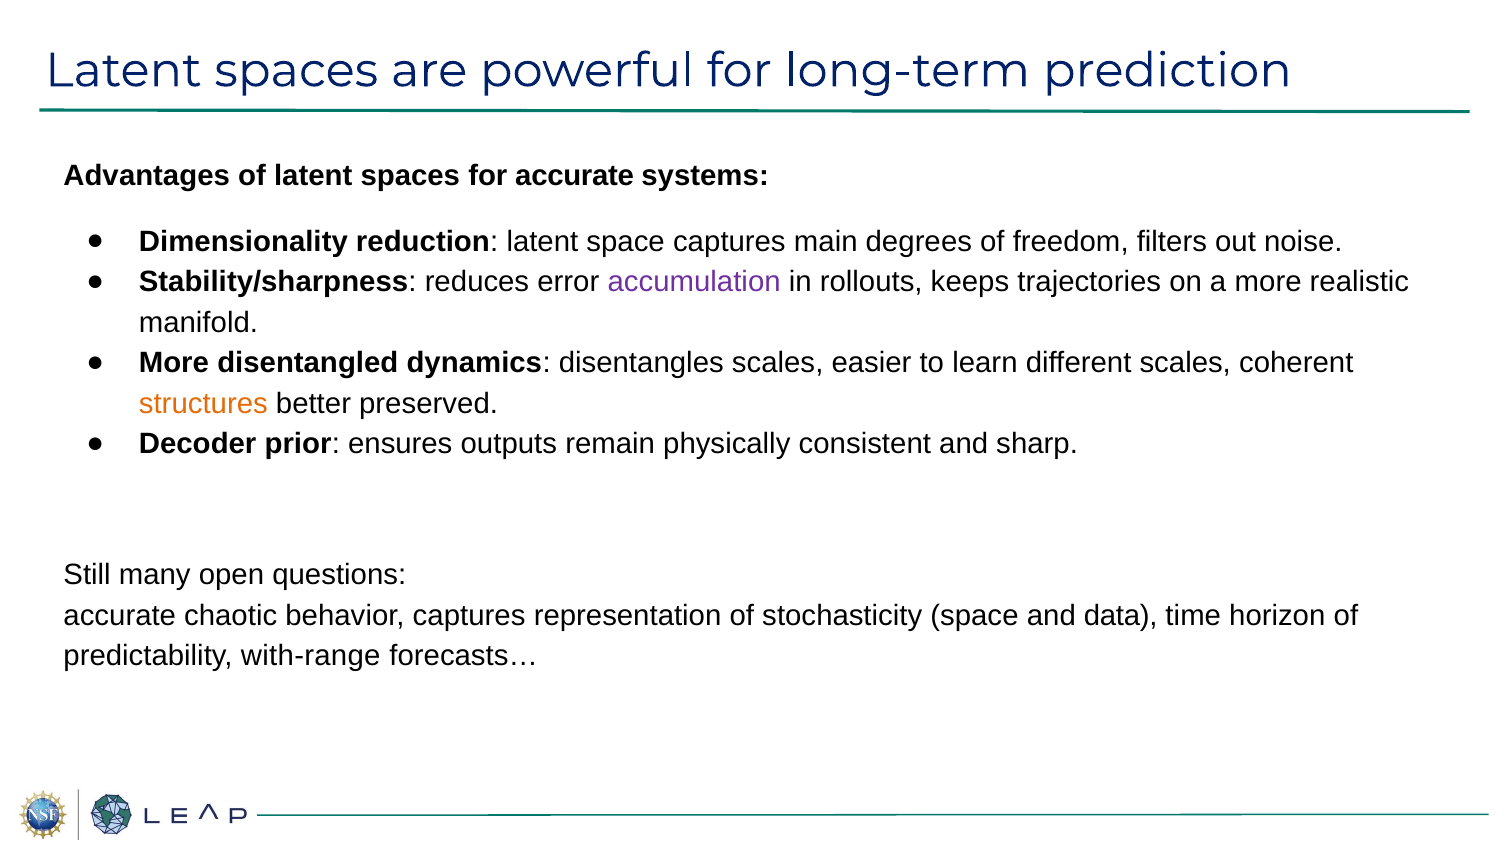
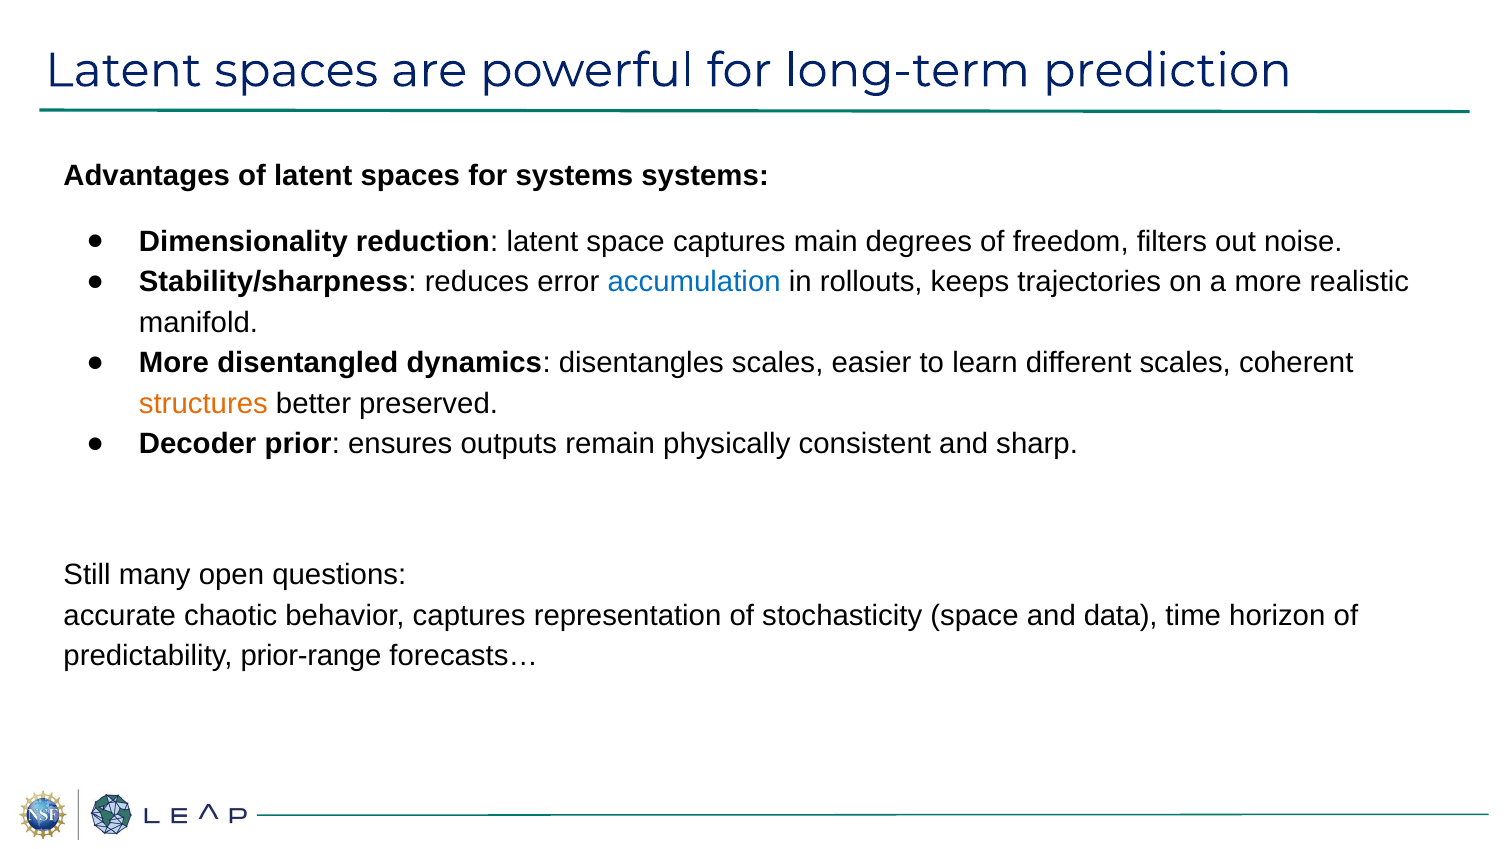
for accurate: accurate -> systems
accumulation colour: purple -> blue
with-range: with-range -> prior-range
